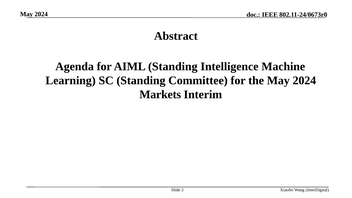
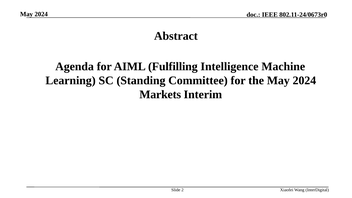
AIML Standing: Standing -> Fulfilling
